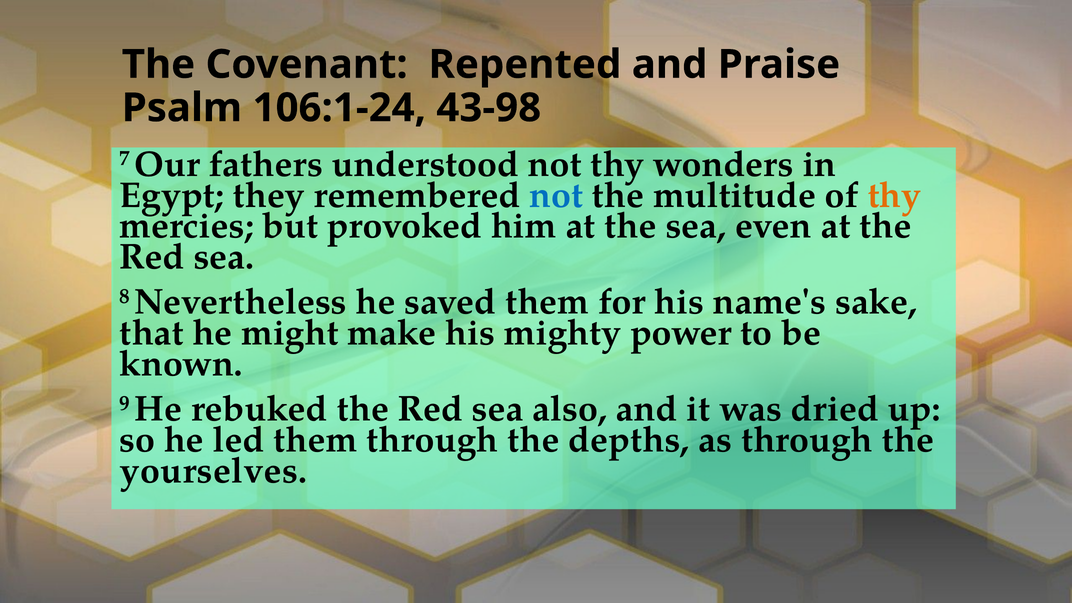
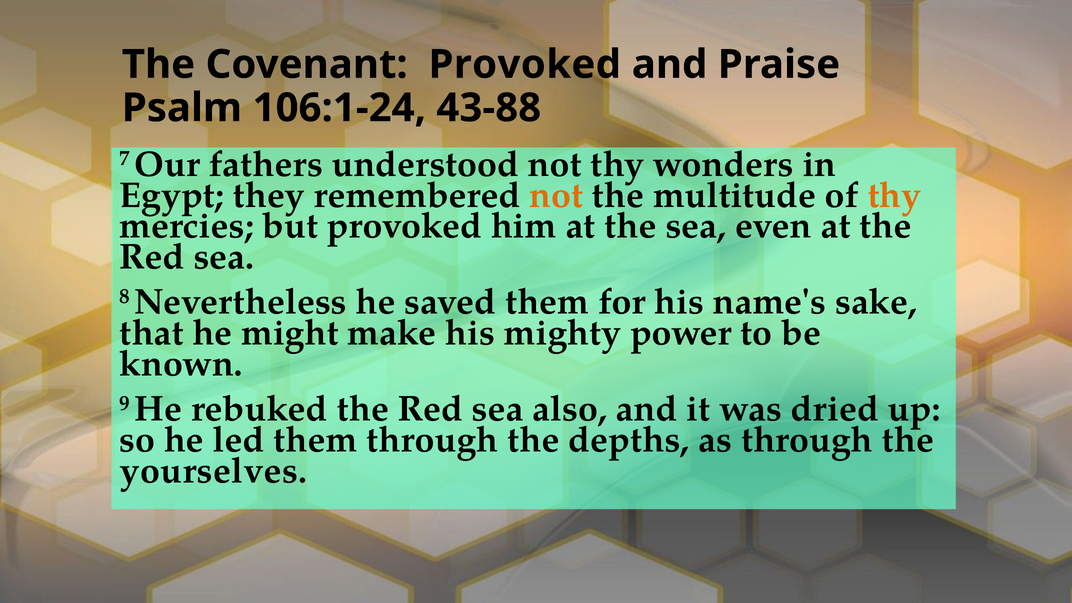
Covenant Repented: Repented -> Provoked
43-98: 43-98 -> 43-88
not at (556, 195) colour: blue -> orange
